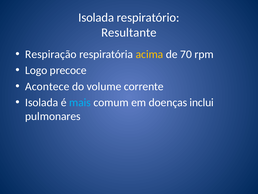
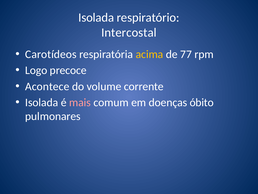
Resultante: Resultante -> Intercostal
Respiração: Respiração -> Carotídeos
70: 70 -> 77
mais colour: light blue -> pink
inclui: inclui -> óbito
